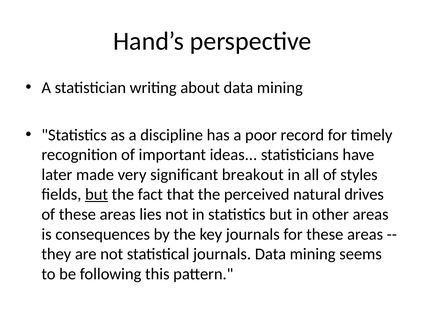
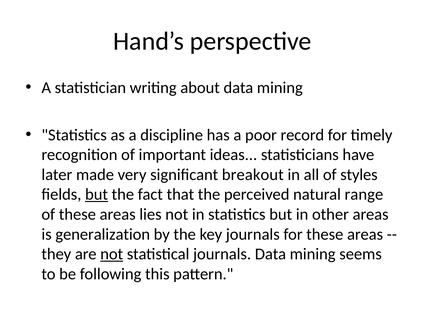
drives: drives -> range
consequences: consequences -> generalization
not at (112, 254) underline: none -> present
